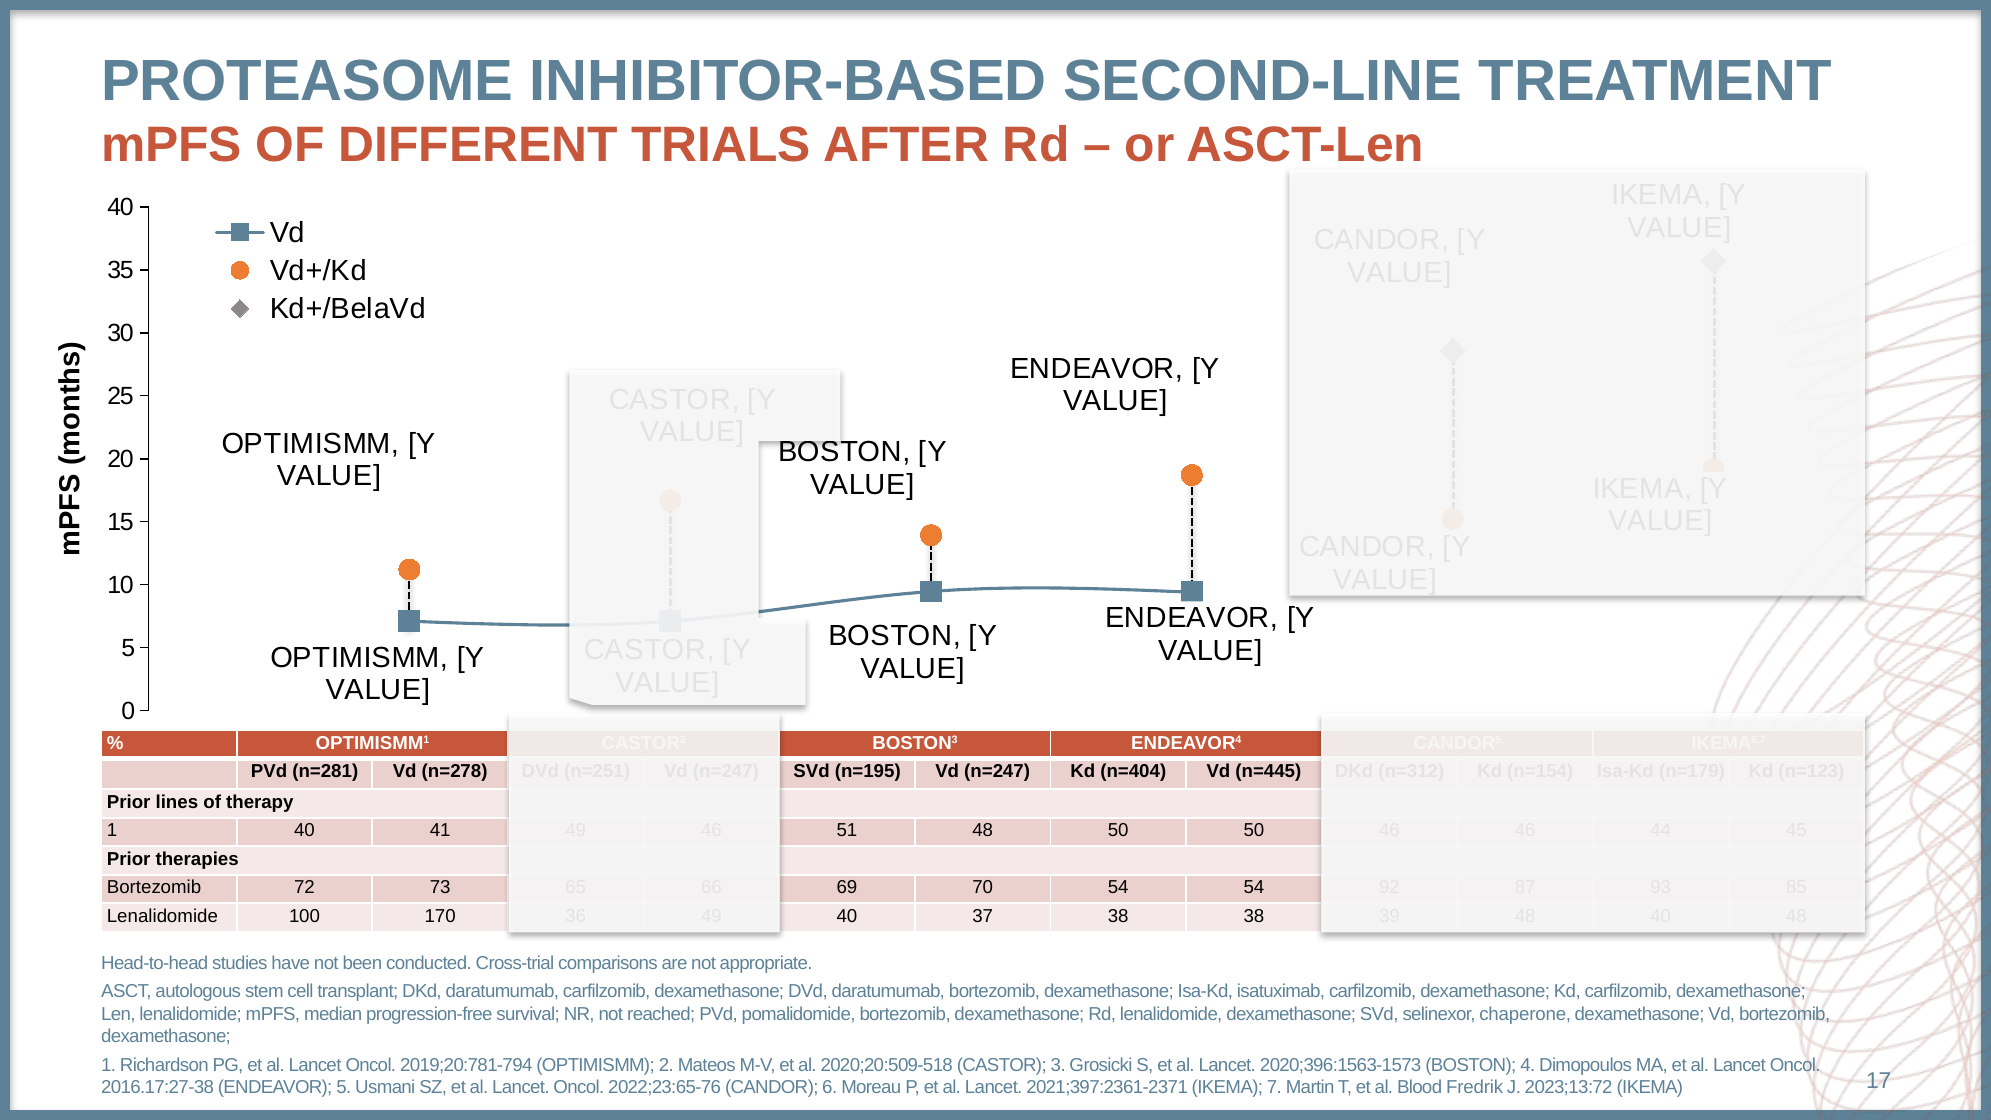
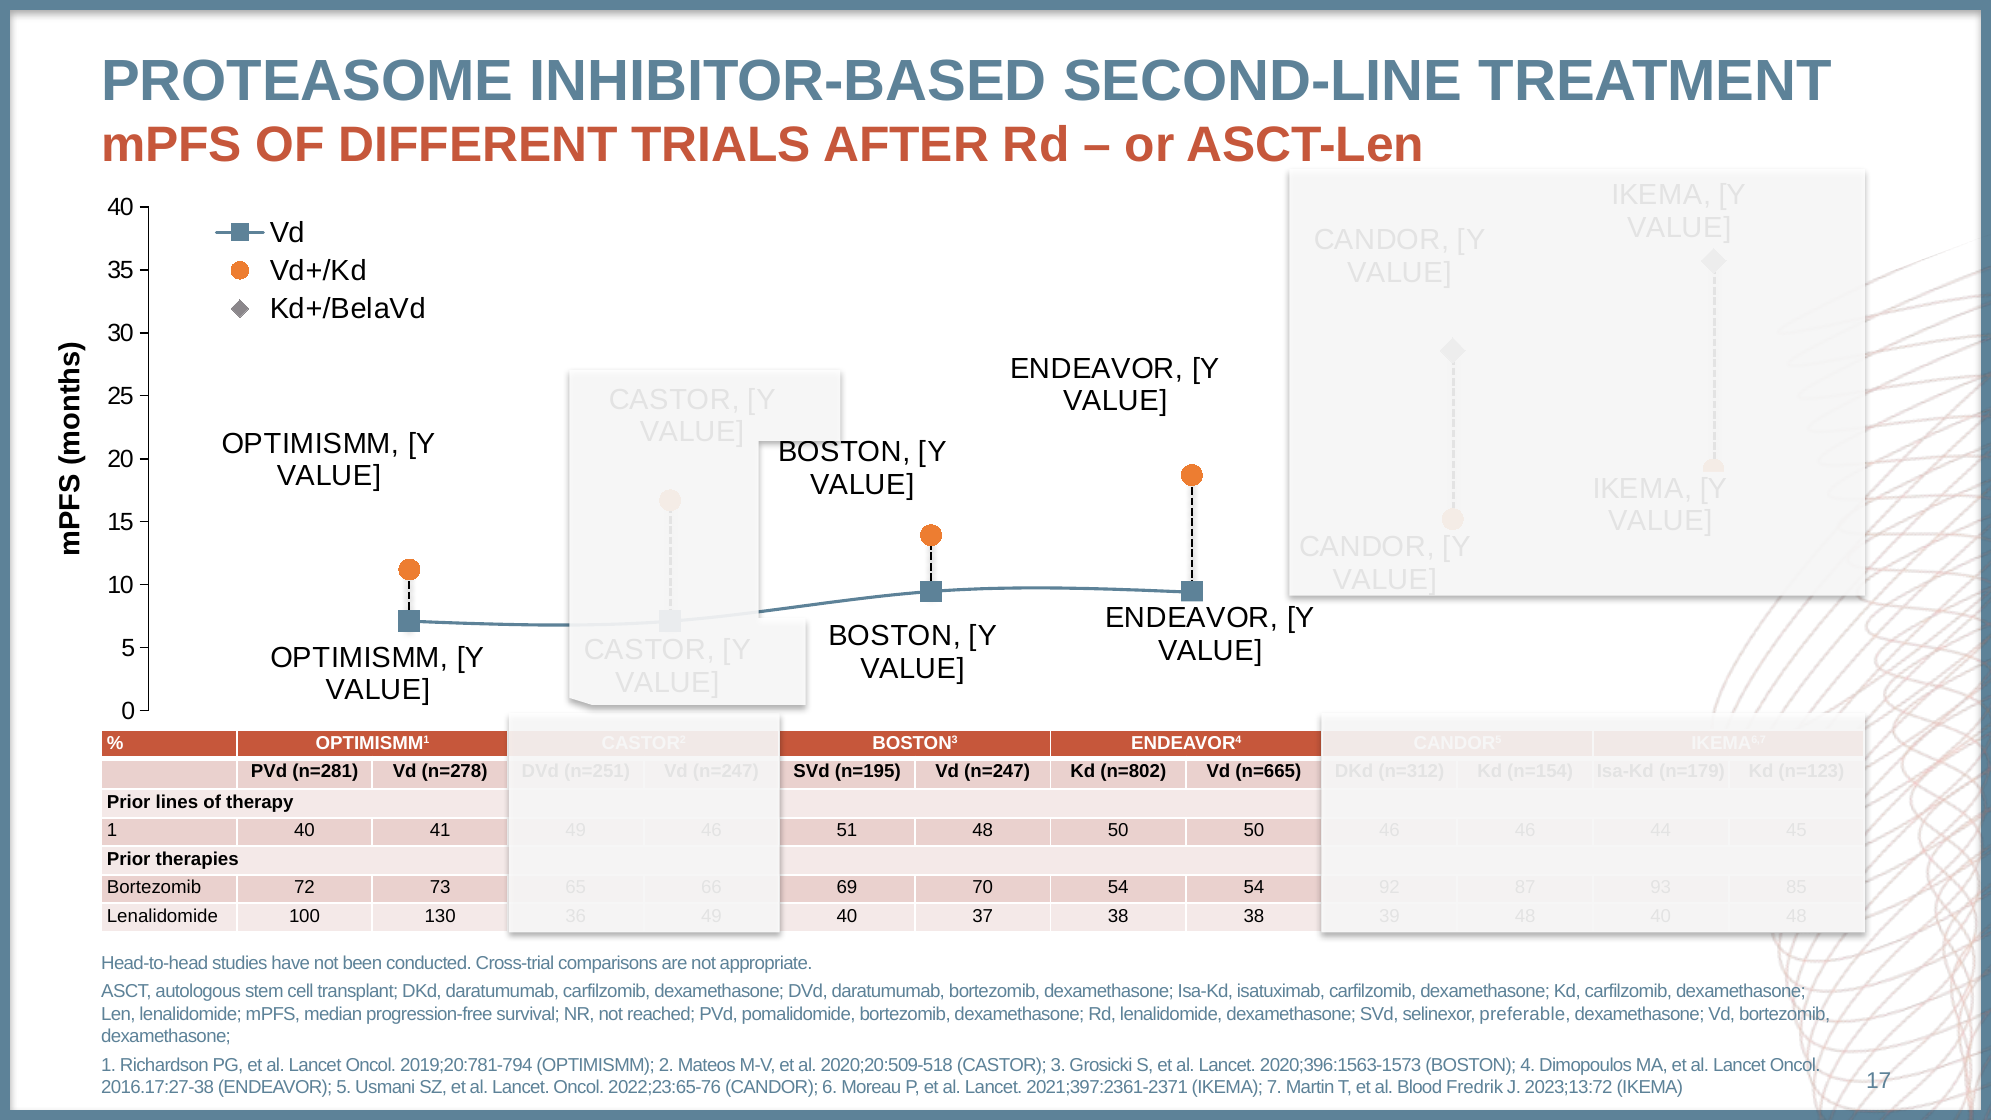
n=404: n=404 -> n=802
n=445: n=445 -> n=665
170: 170 -> 130
chaperone: chaperone -> preferable
